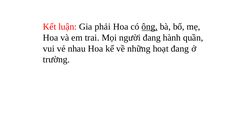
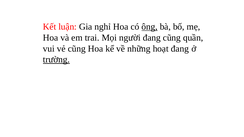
phải: phải -> nghỉ
đang hành: hành -> cũng
vẻ nhau: nhau -> cũng
trường underline: none -> present
